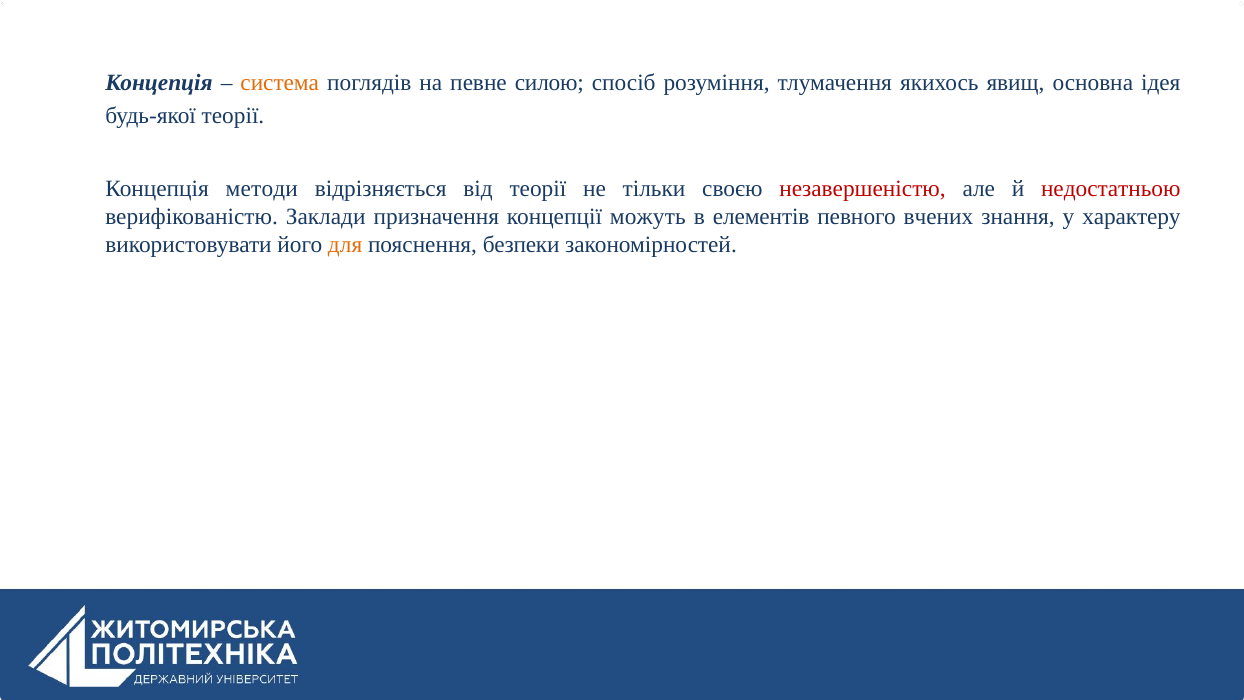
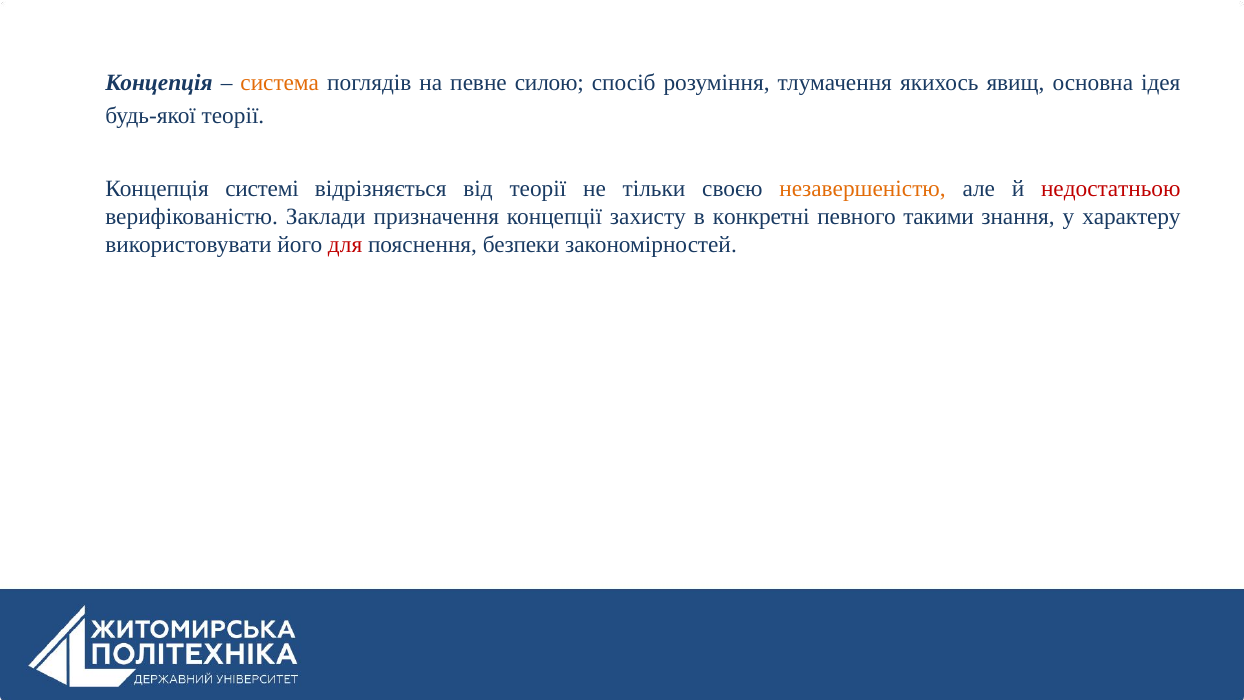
методи: методи -> системі
незавершеністю colour: red -> orange
можуть: можуть -> захисту
елементів: елементів -> конкретні
вчених: вчених -> такими
для colour: orange -> red
